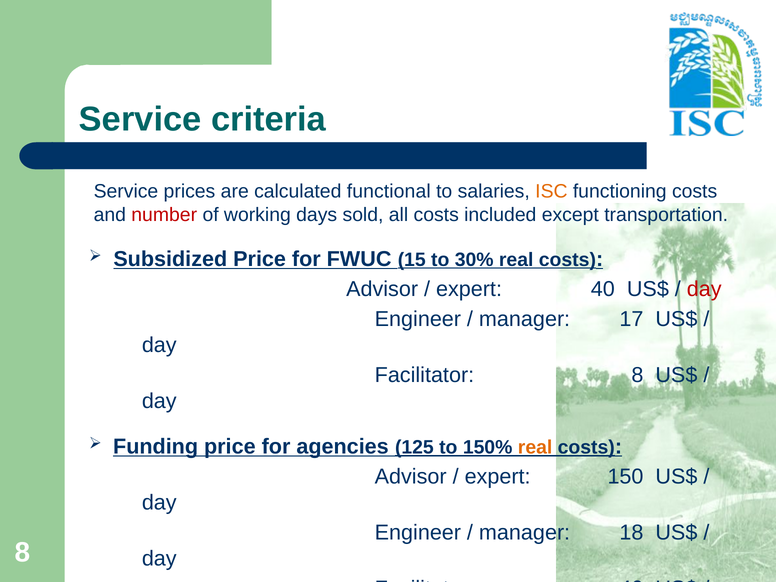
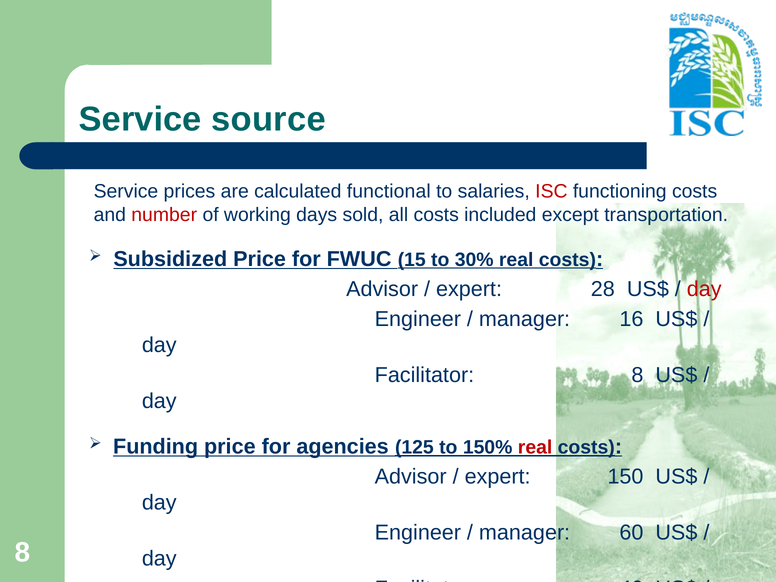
criteria: criteria -> source
ISC colour: orange -> red
expert 40: 40 -> 28
17: 17 -> 16
real at (535, 447) colour: orange -> red
18: 18 -> 60
